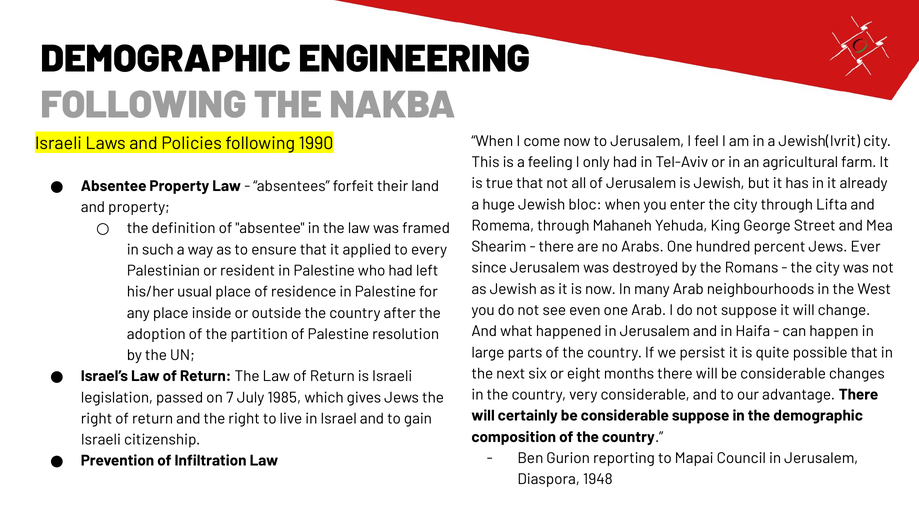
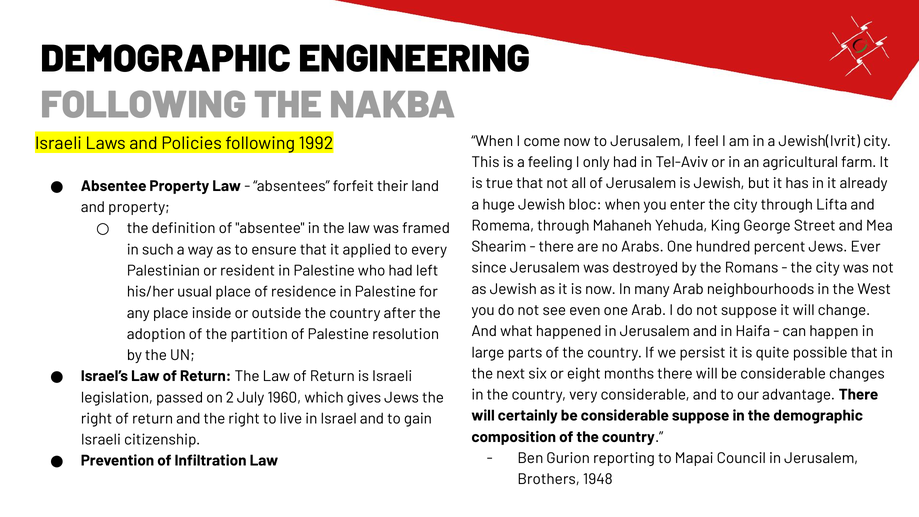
1990: 1990 -> 1992
7: 7 -> 2
1985: 1985 -> 1960
Diaspora: Diaspora -> Brothers
